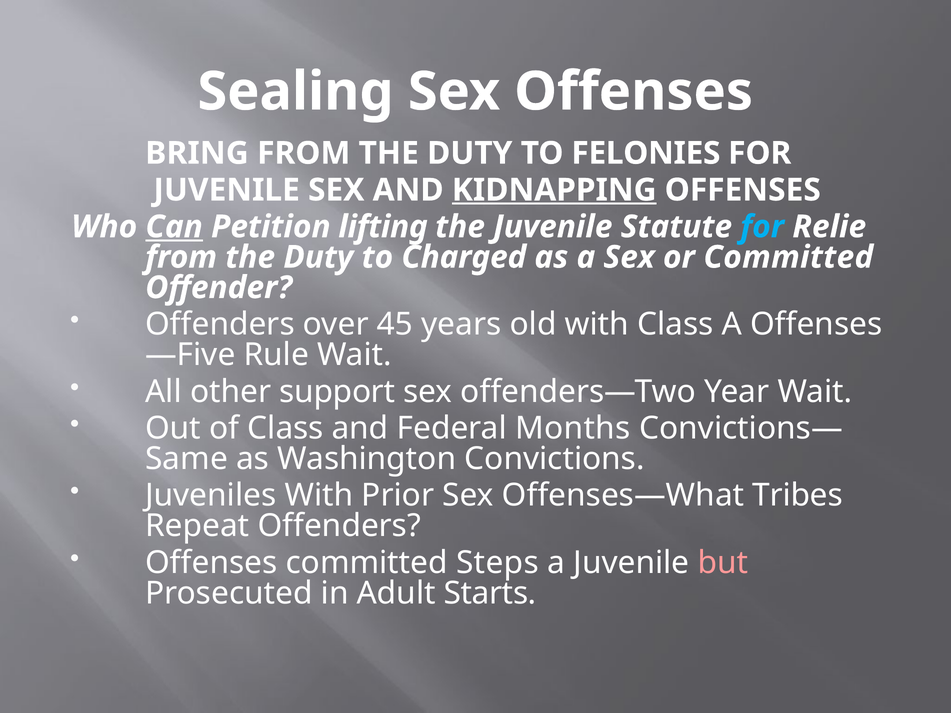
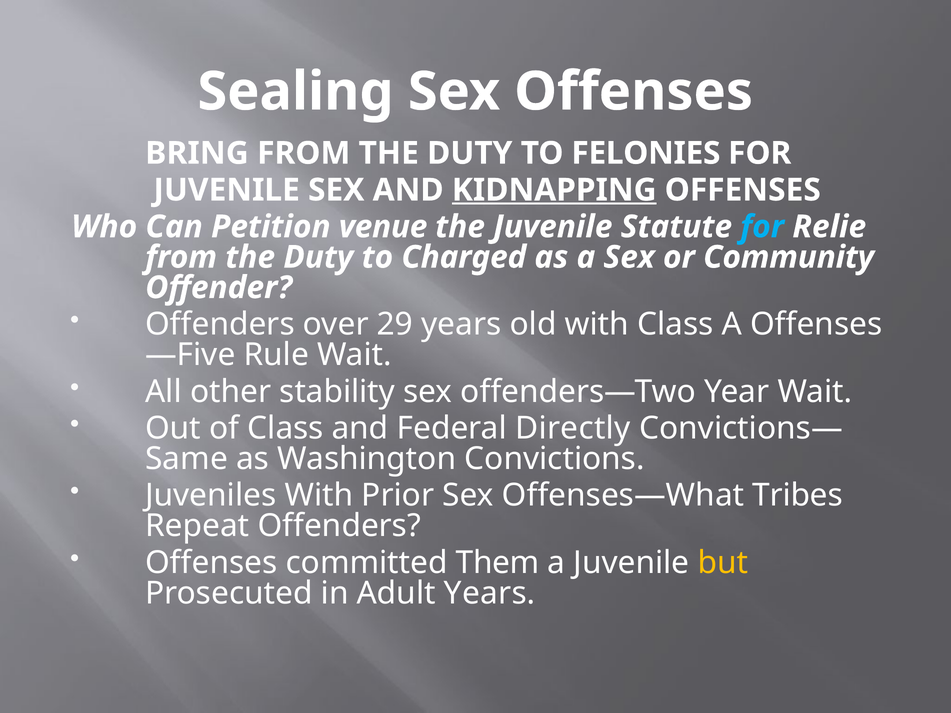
Can underline: present -> none
lifting: lifting -> venue
or Committed: Committed -> Community
45: 45 -> 29
support: support -> stability
Months: Months -> Directly
Steps: Steps -> Them
but colour: pink -> yellow
Adult Starts: Starts -> Years
